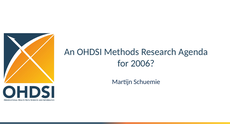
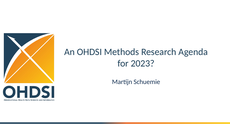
2006: 2006 -> 2023
